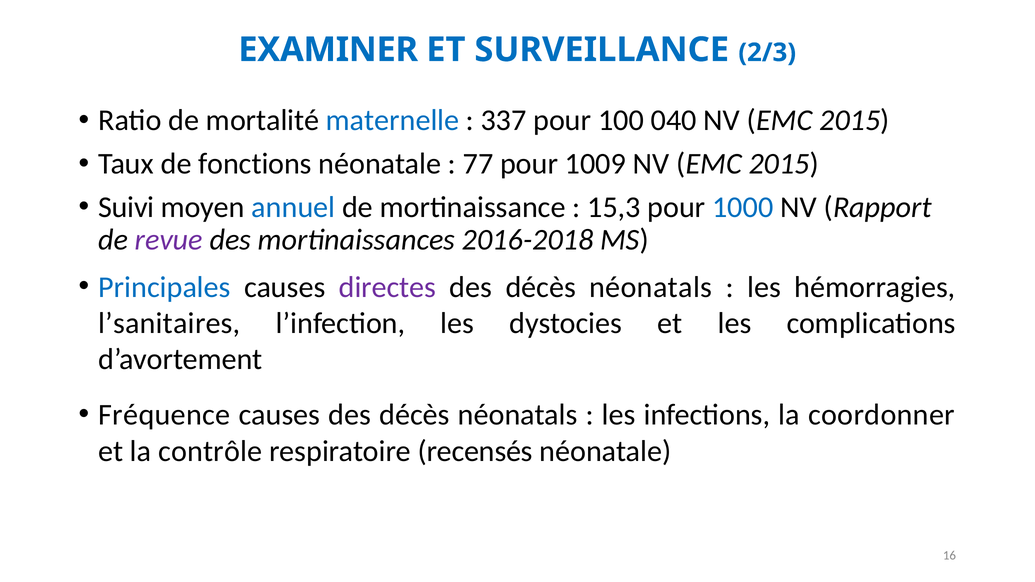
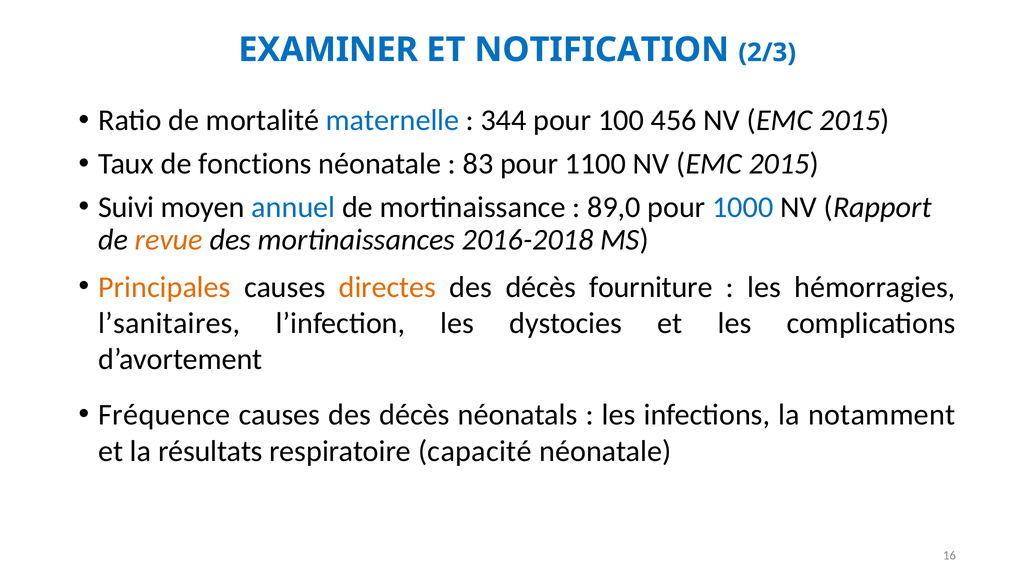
SURVEILLANCE: SURVEILLANCE -> NOTIFICATION
337: 337 -> 344
040: 040 -> 456
77: 77 -> 83
1009: 1009 -> 1100
15,3: 15,3 -> 89,0
revue colour: purple -> orange
Principales colour: blue -> orange
directes colour: purple -> orange
néonatals at (651, 287): néonatals -> fourniture
coordonner: coordonner -> notamment
contrôle: contrôle -> résultats
recensés: recensés -> capacité
